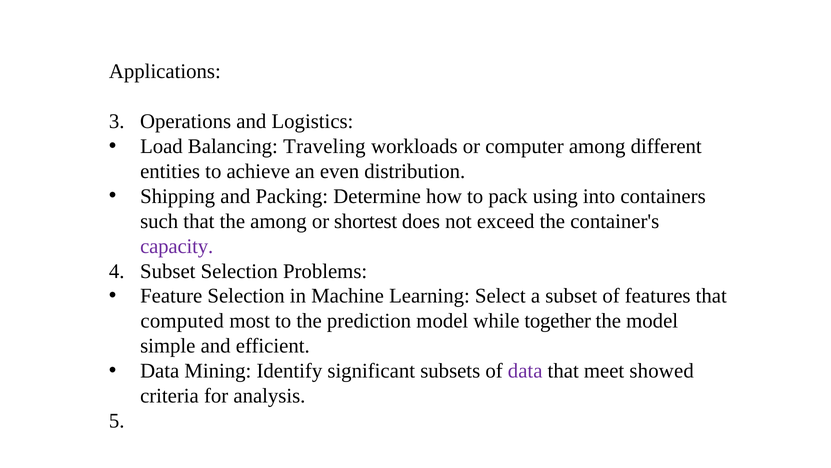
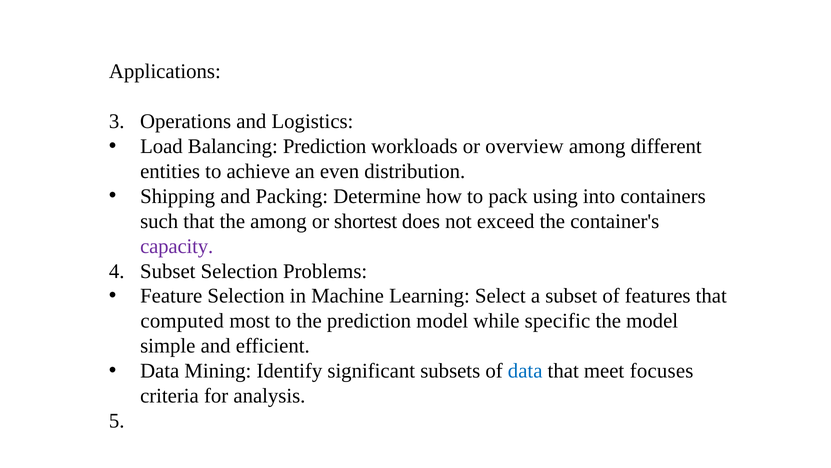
Balancing Traveling: Traveling -> Prediction
computer: computer -> overview
together: together -> specific
data at (525, 371) colour: purple -> blue
showed: showed -> focuses
